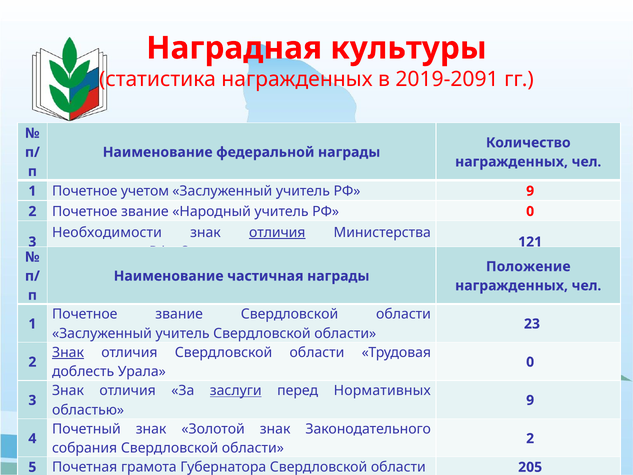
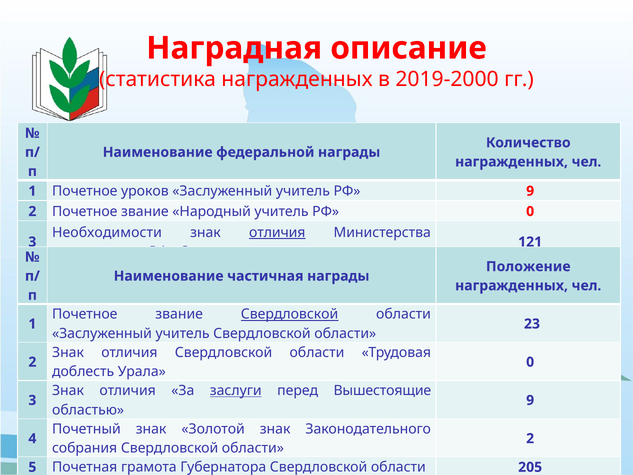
культуры: культуры -> описание
2019-2091: 2019-2091 -> 2019-2000
учетом: учетом -> уроков
Свердловской at (290, 314) underline: none -> present
Знак at (68, 352) underline: present -> none
Нормативных: Нормативных -> Вышестоящие
